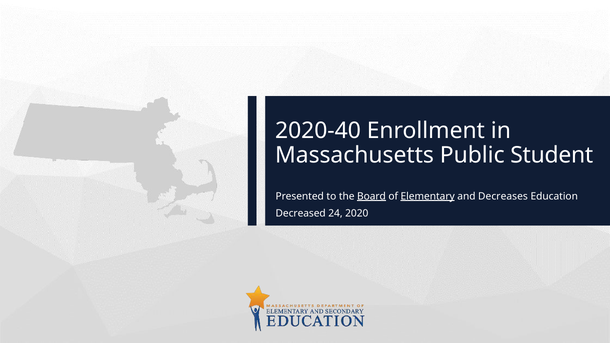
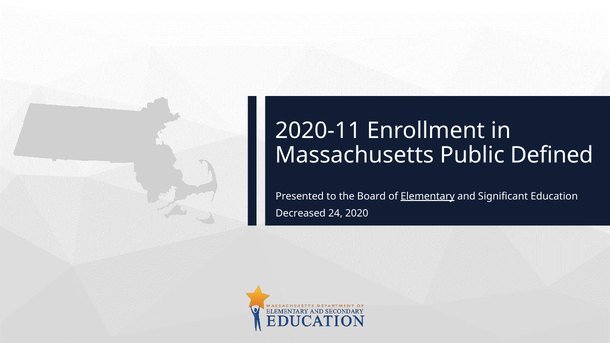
2020-40: 2020-40 -> 2020-11
Student: Student -> Defined
Board underline: present -> none
Decreases: Decreases -> Significant
